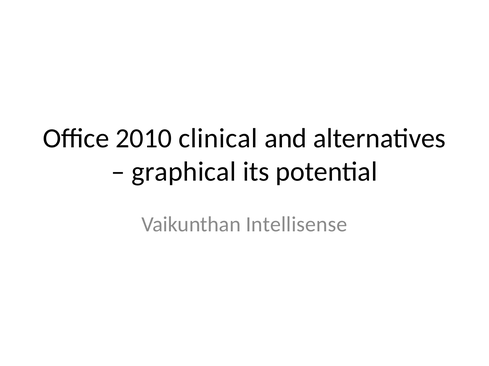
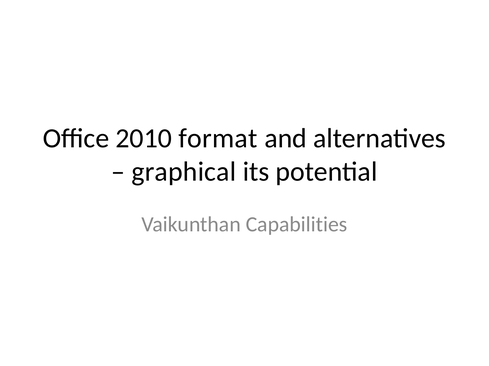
clinical: clinical -> format
Intellisense: Intellisense -> Capabilities
